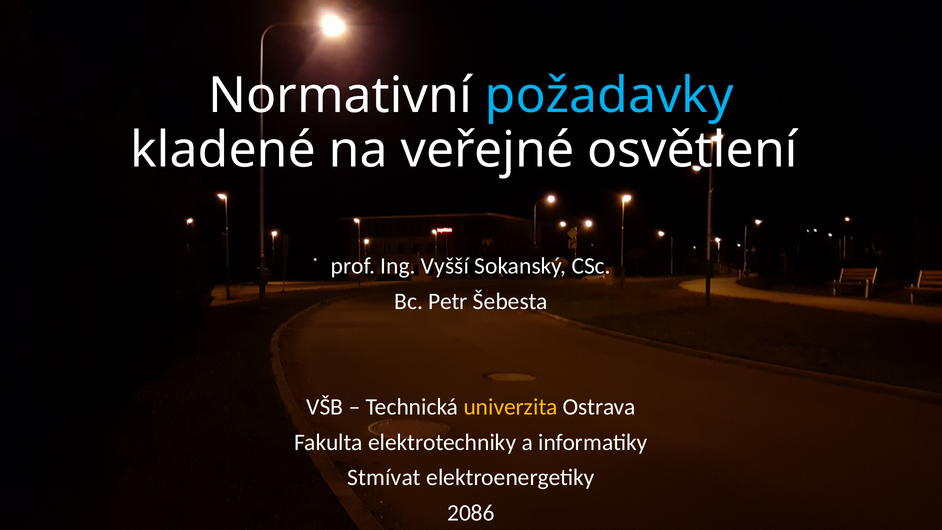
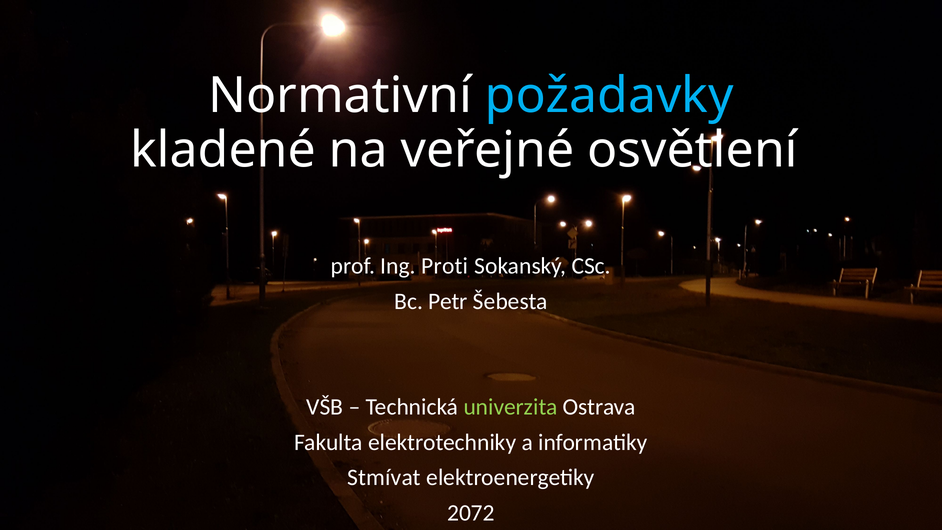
Vyšší: Vyšší -> Proti
univerzita colour: yellow -> light green
2086: 2086 -> 2072
